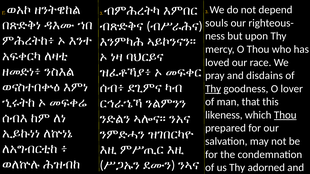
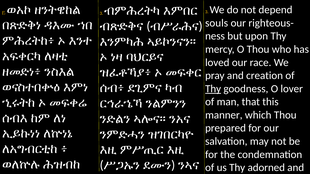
disdains: disdains -> creation
likeness: likeness -> manner
Thou at (285, 115) underline: present -> none
